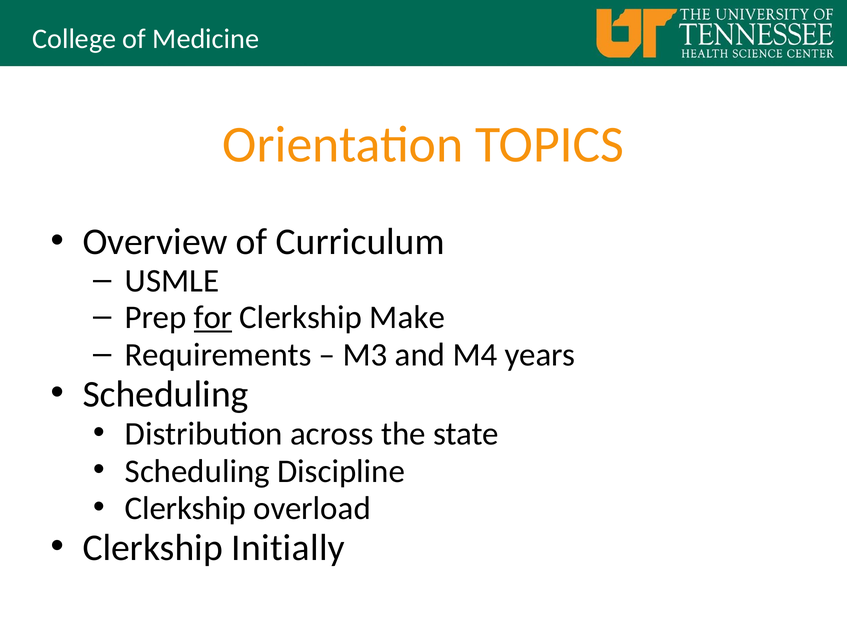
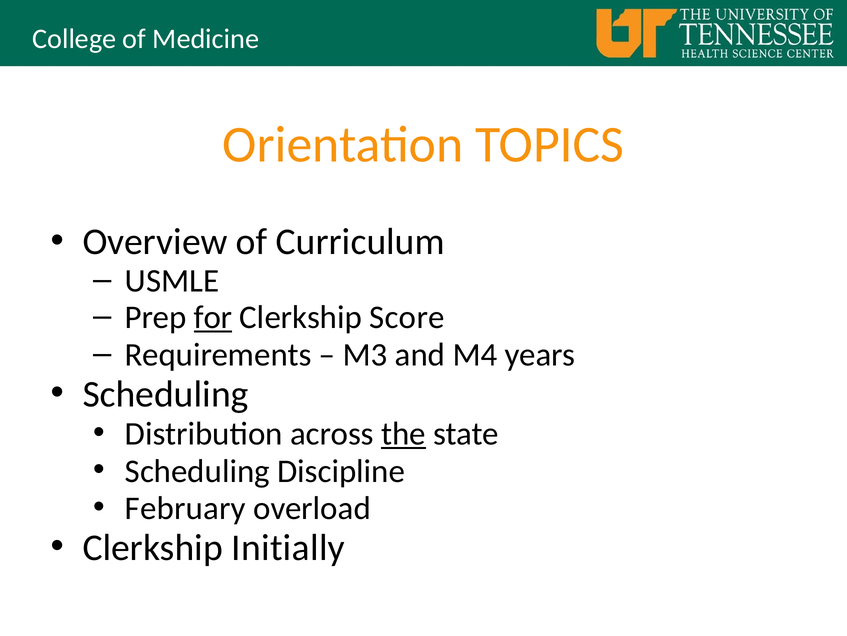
Make: Make -> Score
the underline: none -> present
Clerkship at (186, 508): Clerkship -> February
